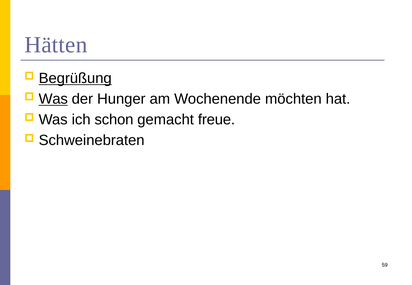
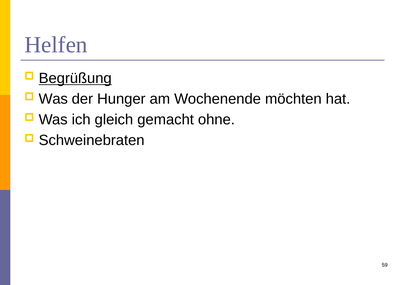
Hätten: Hätten -> Helfen
Was at (53, 99) underline: present -> none
schon: schon -> gleich
freue: freue -> ohne
